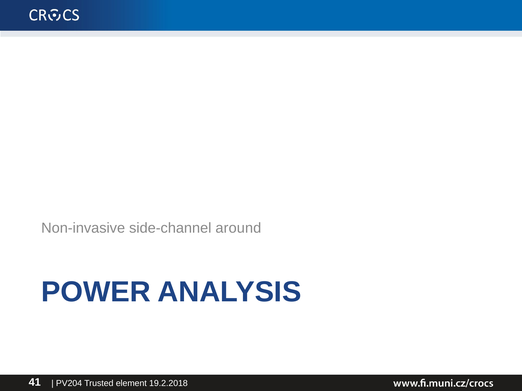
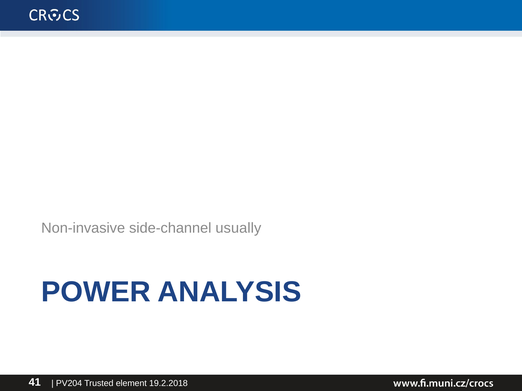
around: around -> usually
